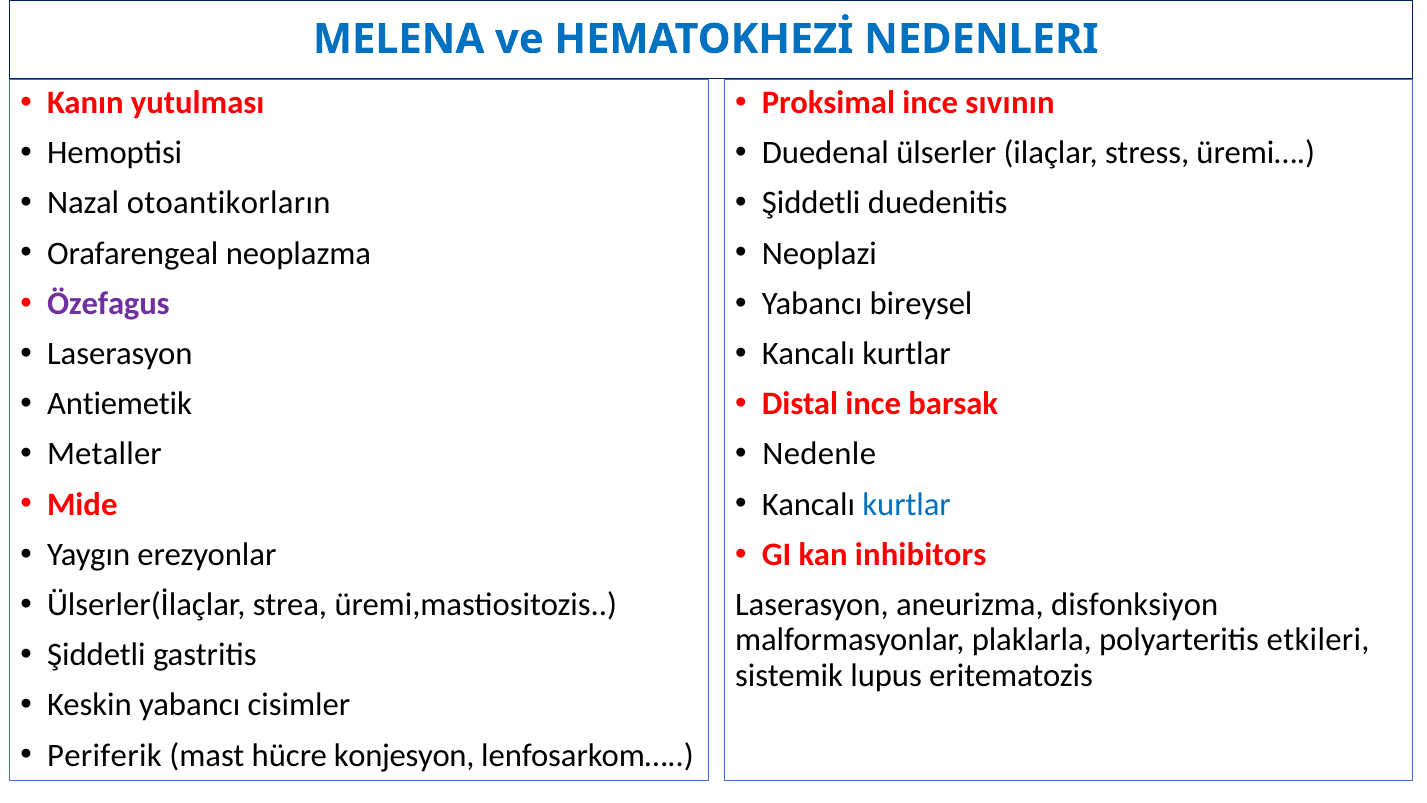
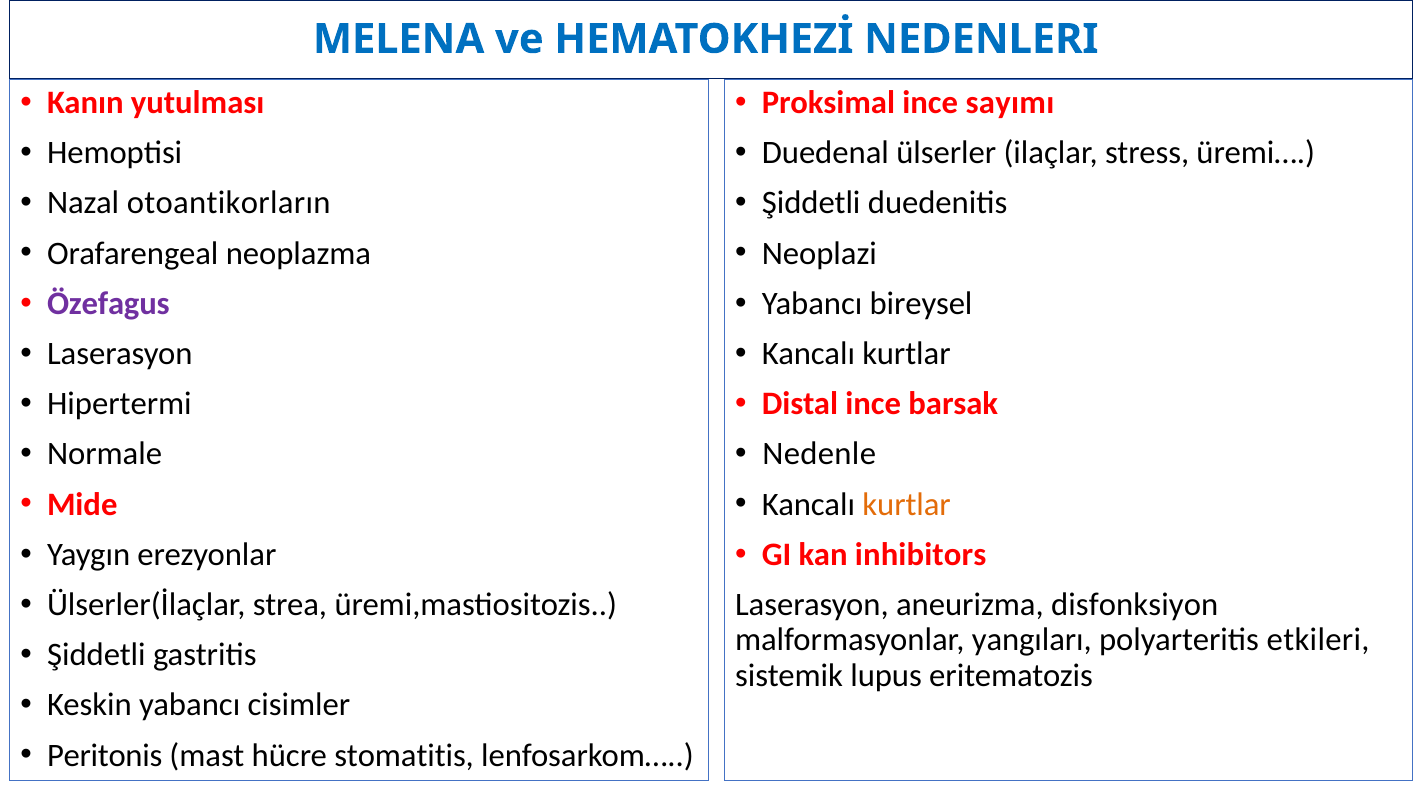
sıvının: sıvının -> sayımı
Antiemetik: Antiemetik -> Hipertermi
Metaller: Metaller -> Normale
kurtlar at (907, 504) colour: blue -> orange
plaklarla: plaklarla -> yangıları
Periferik: Periferik -> Peritonis
konjesyon: konjesyon -> stomatitis
